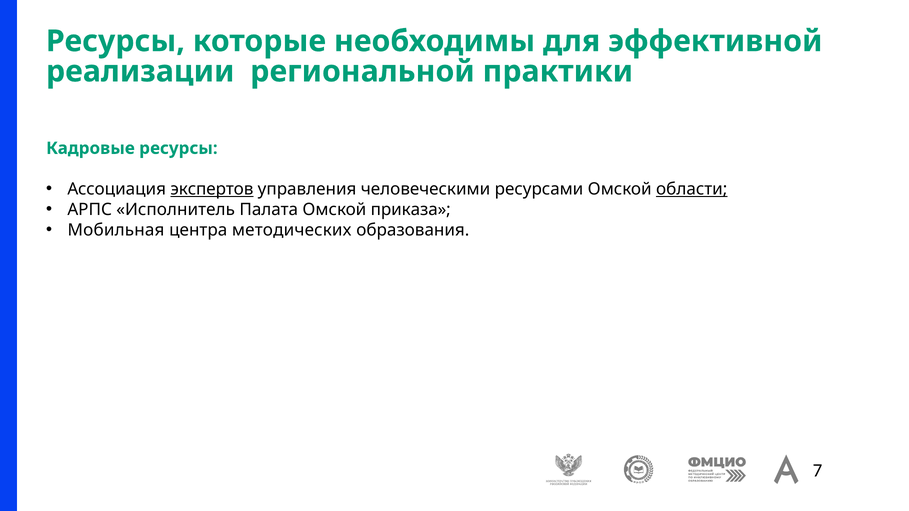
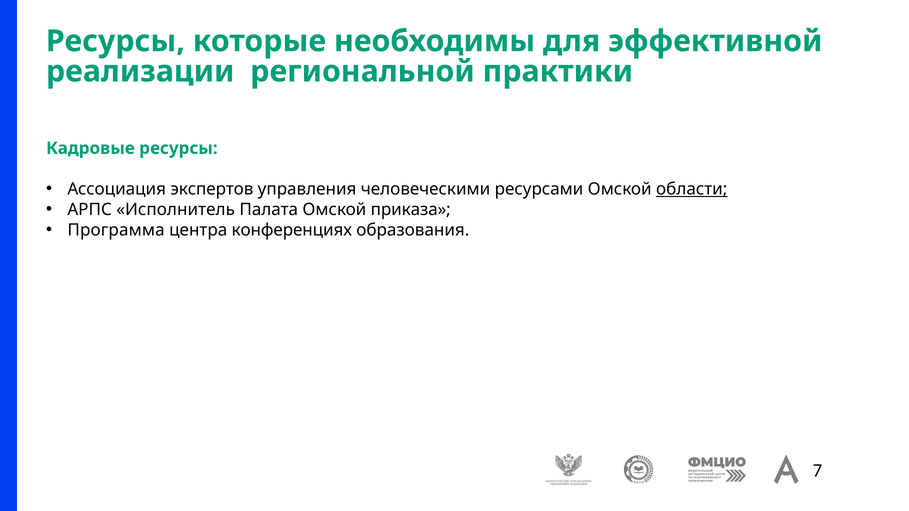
экспертов underline: present -> none
Мобильная: Мобильная -> Программа
методических: методических -> конференциях
